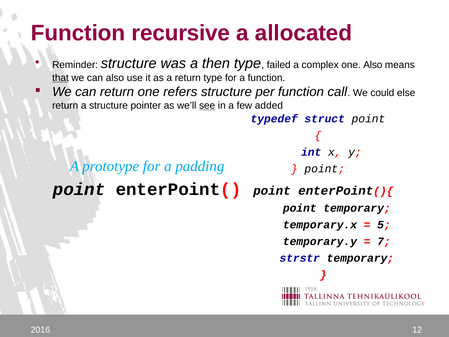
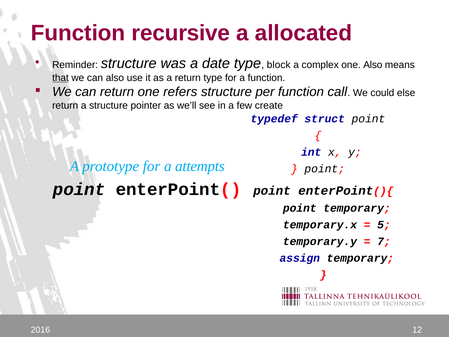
then: then -> date
failed: failed -> block
see underline: present -> none
added: added -> create
padding: padding -> attempts
strstr: strstr -> assign
